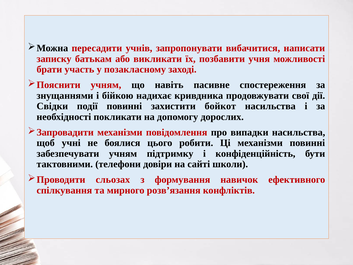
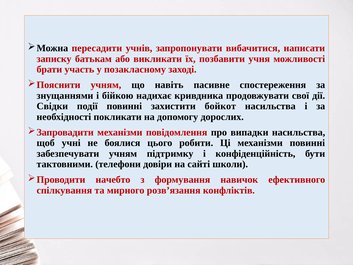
сльозах: сльозах -> начебто
